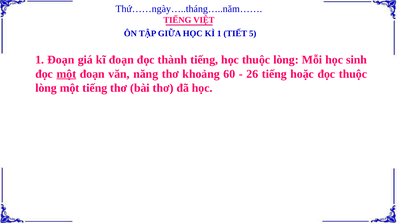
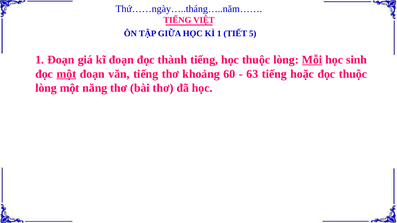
Mỗi underline: none -> present
văn năng: năng -> tiếng
26: 26 -> 63
một tiếng: tiếng -> năng
